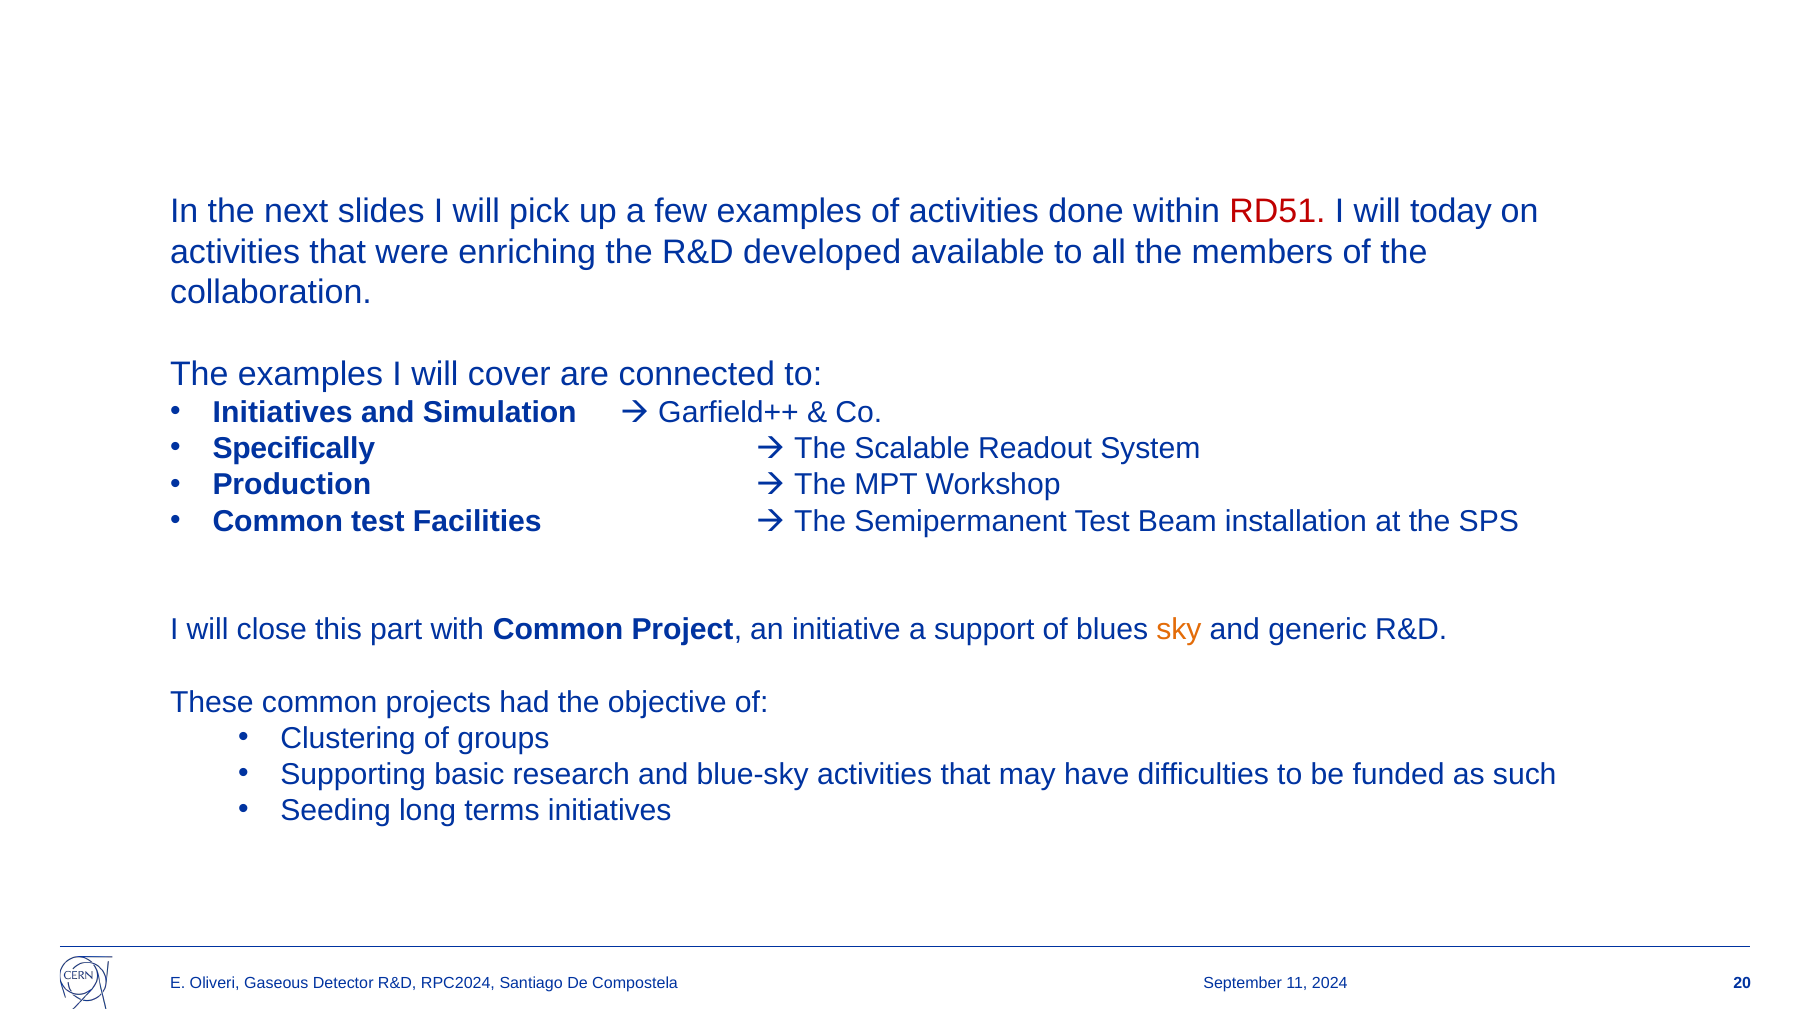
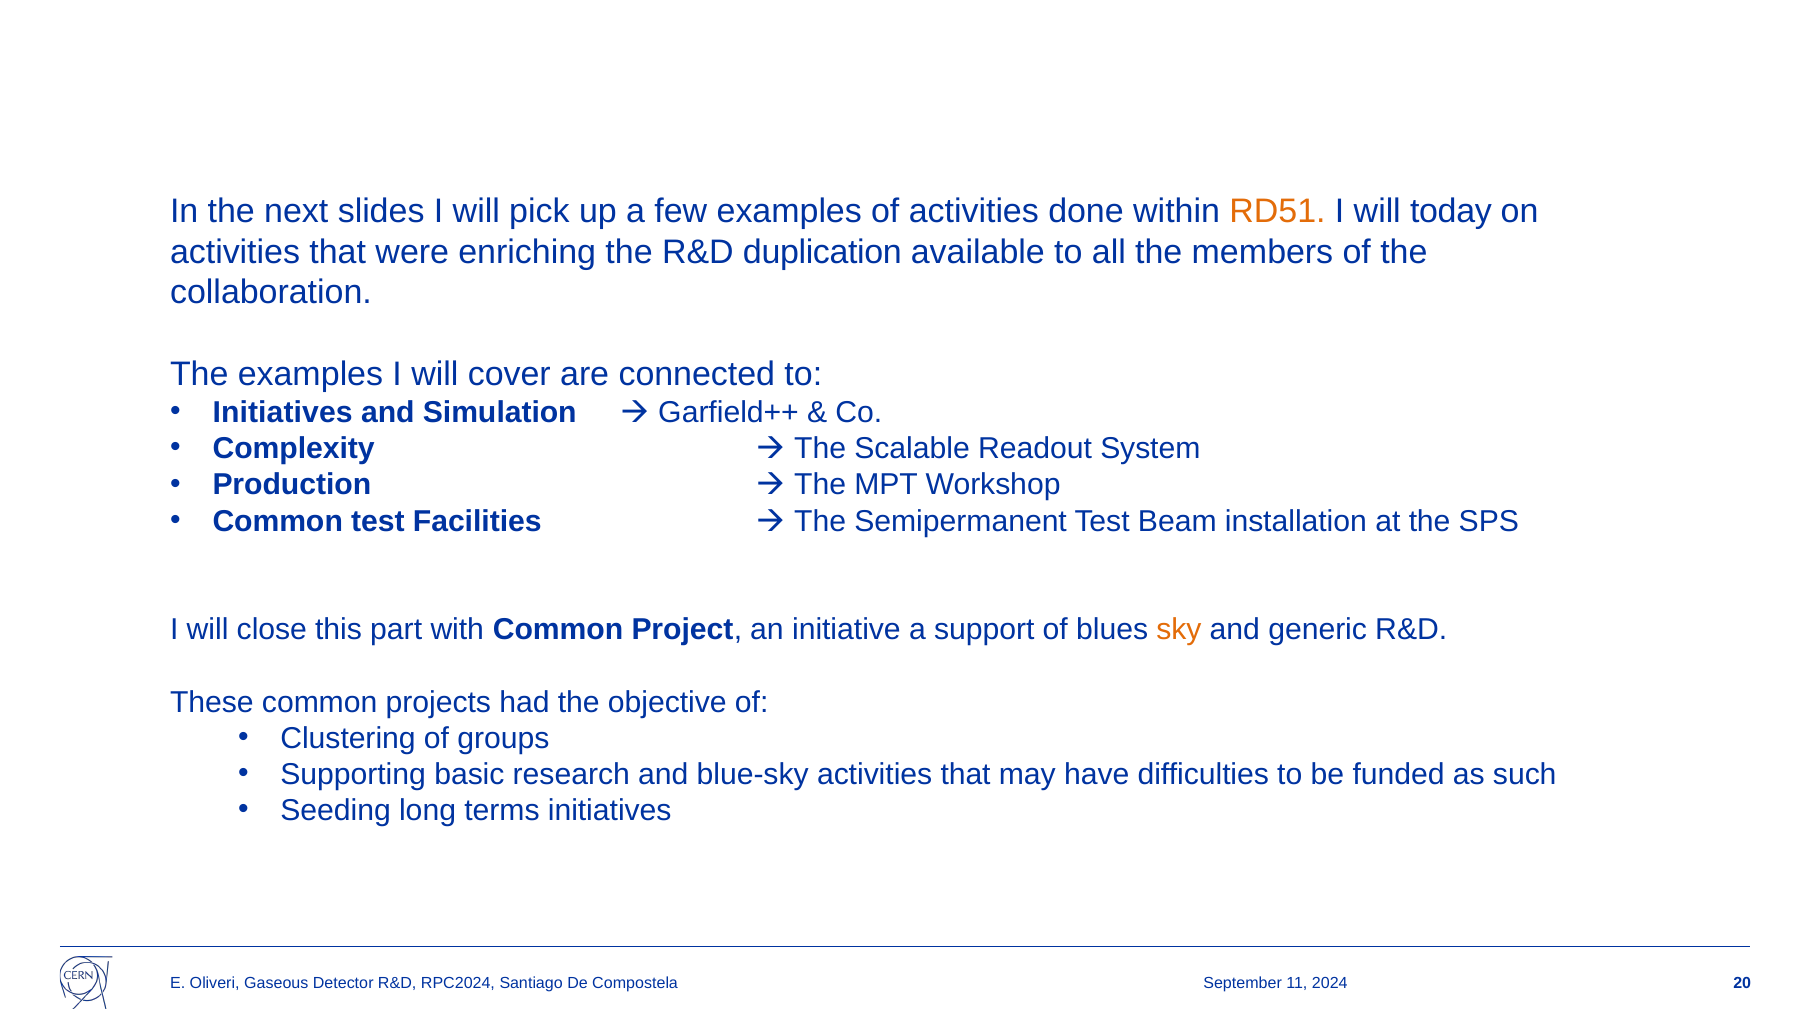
RD51 colour: red -> orange
developed: developed -> duplication
Specifically: Specifically -> Complexity
